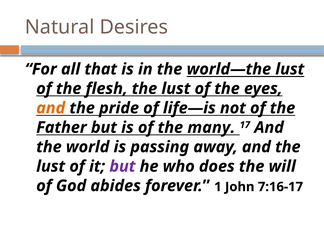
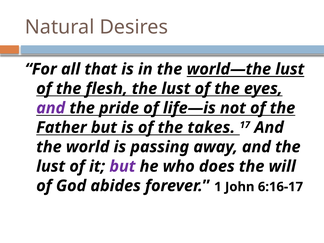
and at (51, 108) colour: orange -> purple
many: many -> takes
7:16-17: 7:16-17 -> 6:16-17
